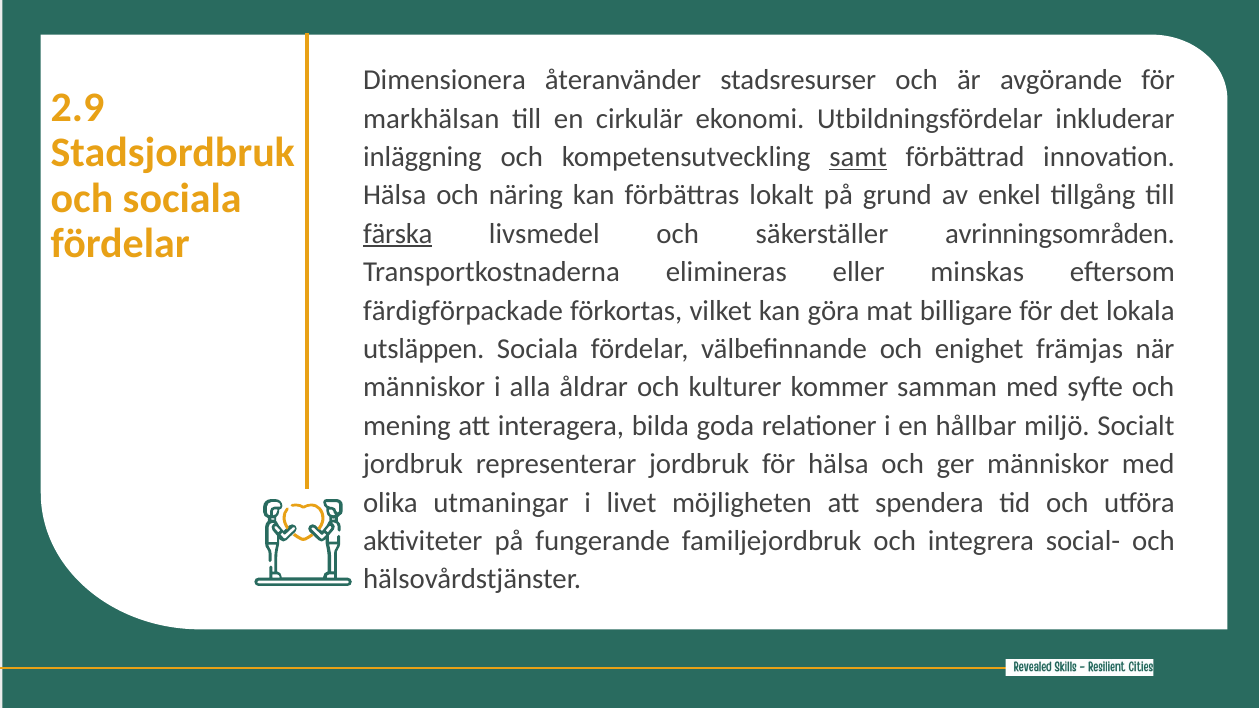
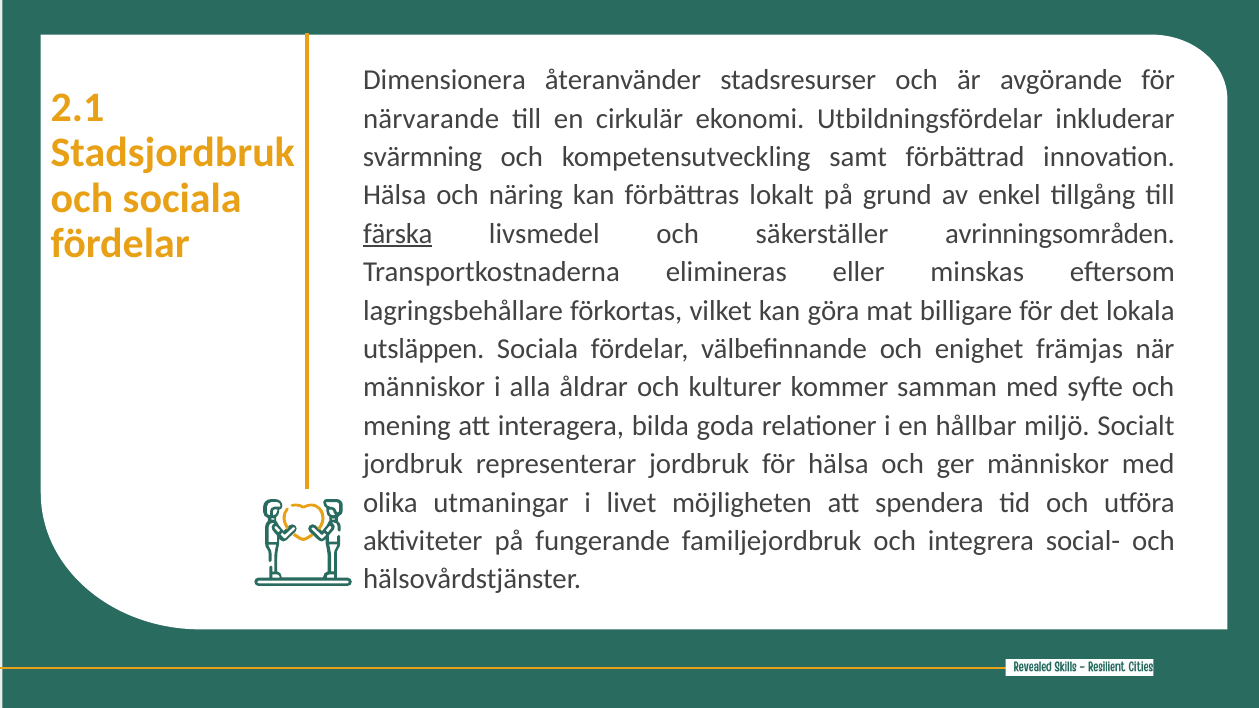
2.9: 2.9 -> 2.1
markhälsan: markhälsan -> närvarande
inläggning: inläggning -> svärmning
samt underline: present -> none
färdigförpackade: färdigförpackade -> lagringsbehållare
